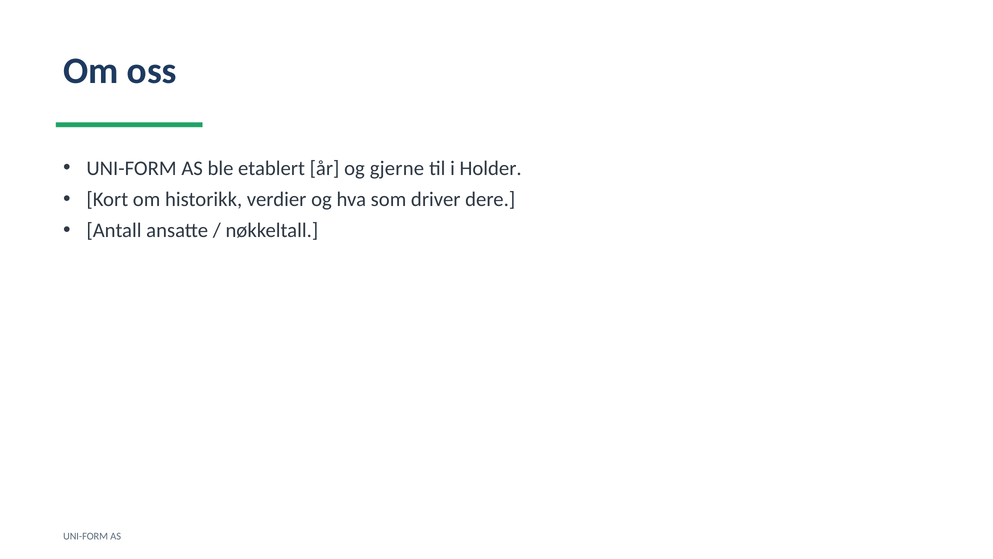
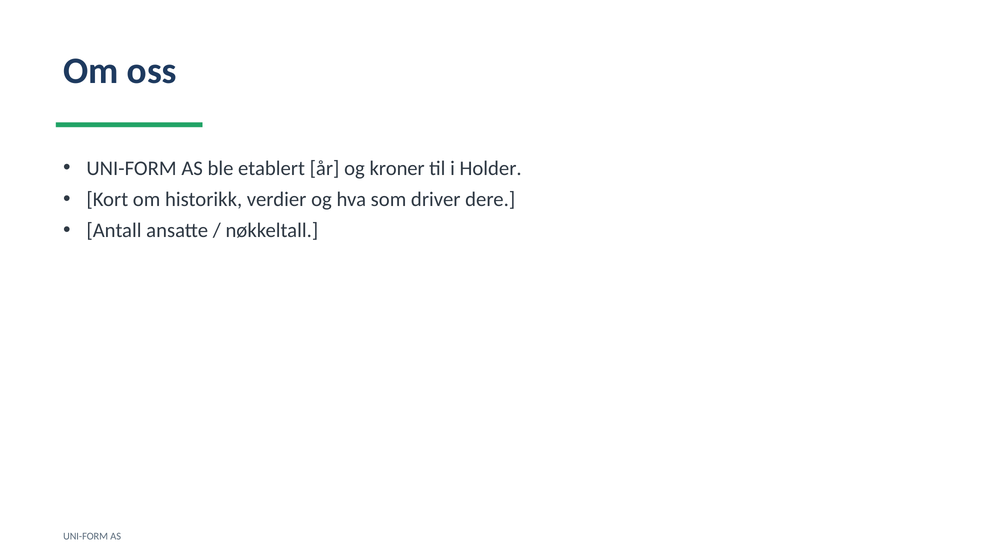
gjerne: gjerne -> kroner
